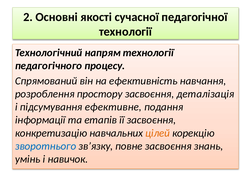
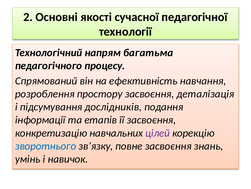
напрям технології: технології -> багатьма
ефективне: ефективне -> дослідників
цілей colour: orange -> purple
